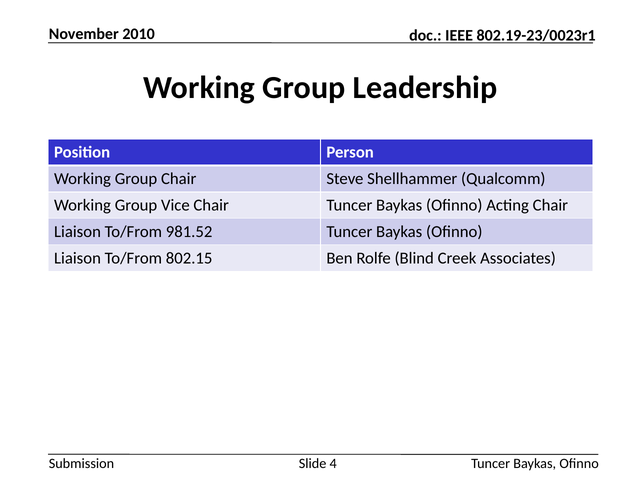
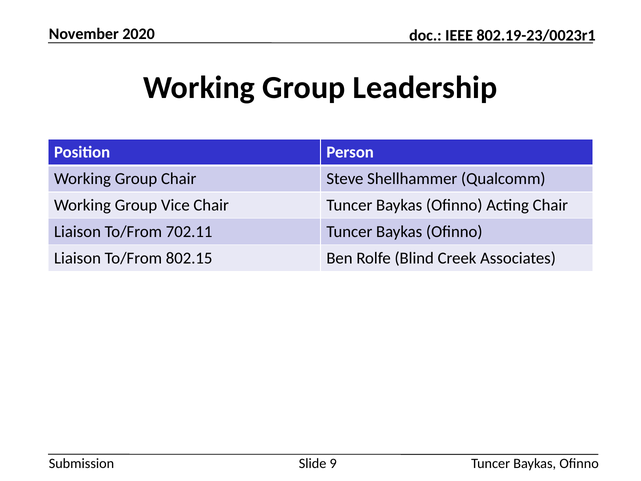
2010: 2010 -> 2020
981.52: 981.52 -> 702.11
4: 4 -> 9
